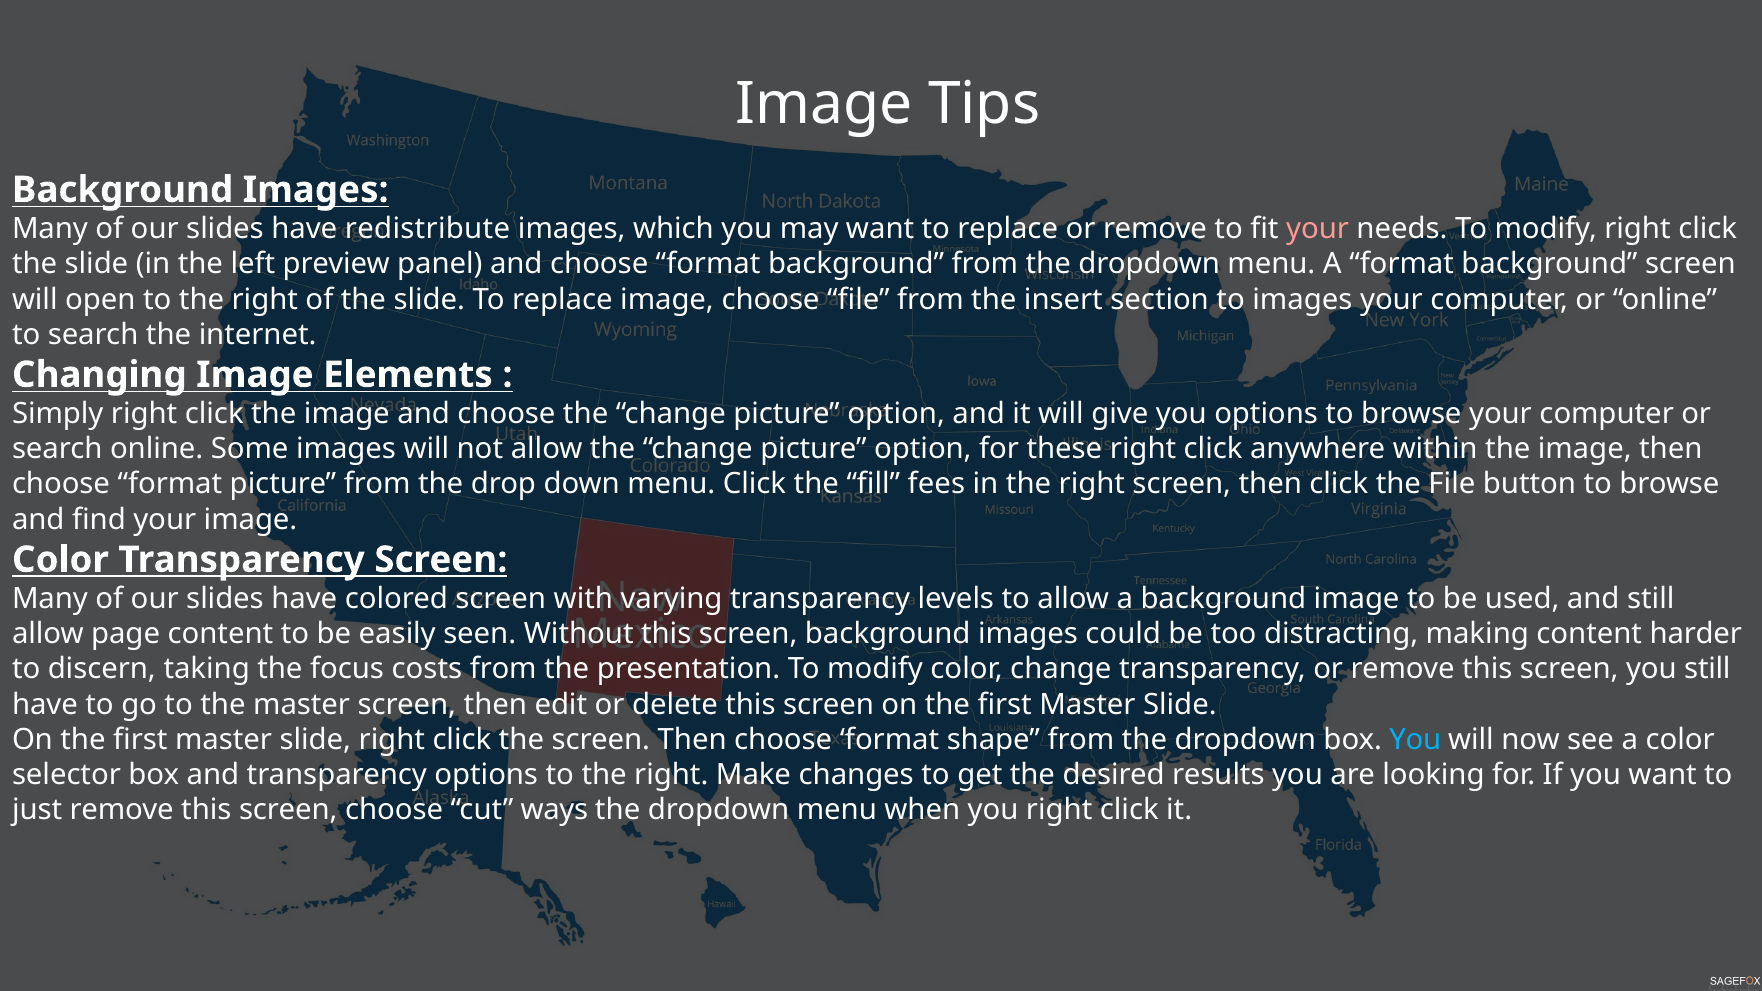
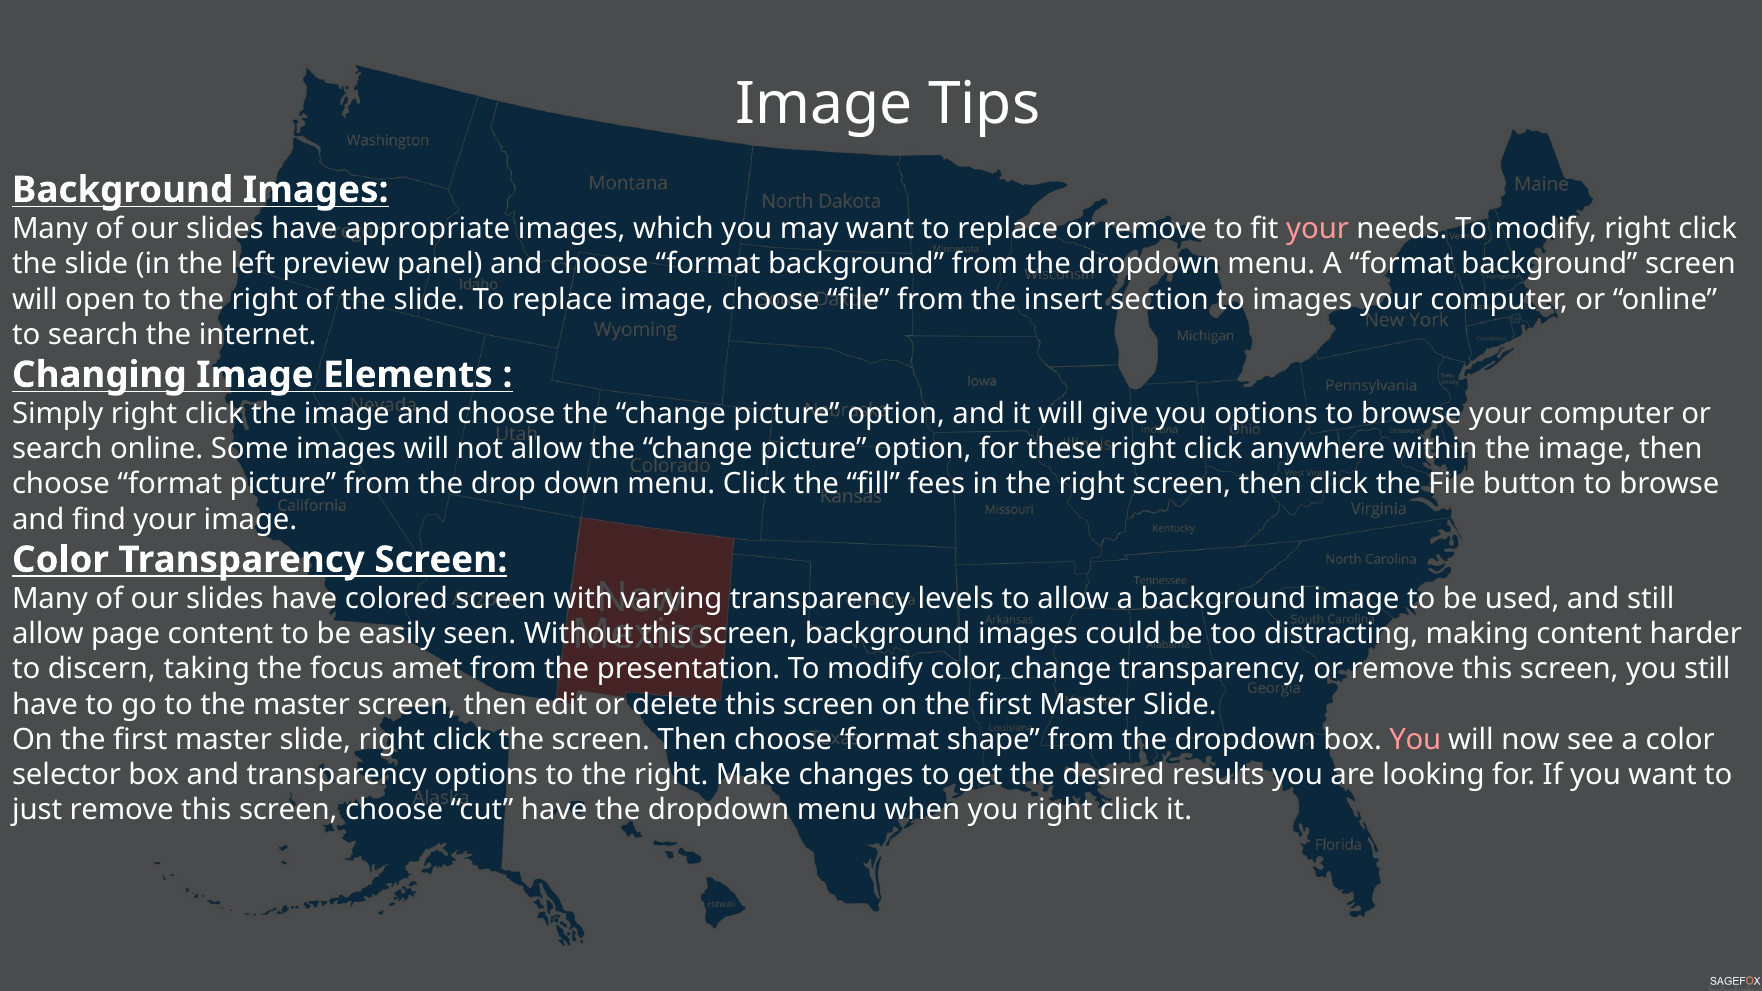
redistribute: redistribute -> appropriate
costs: costs -> amet
You at (1415, 740) colour: light blue -> pink
cut ways: ways -> have
